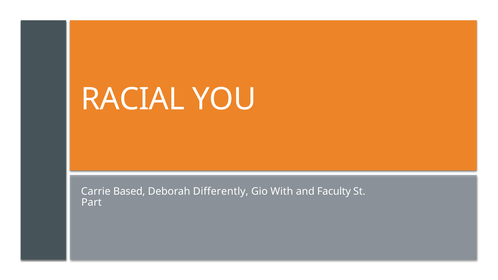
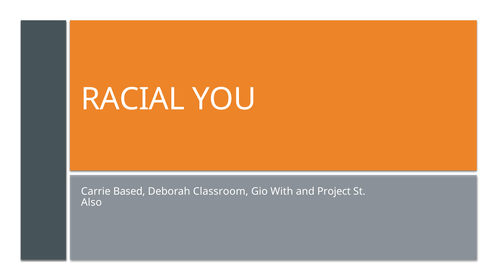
Differently: Differently -> Classroom
Faculty: Faculty -> Project
Part: Part -> Also
